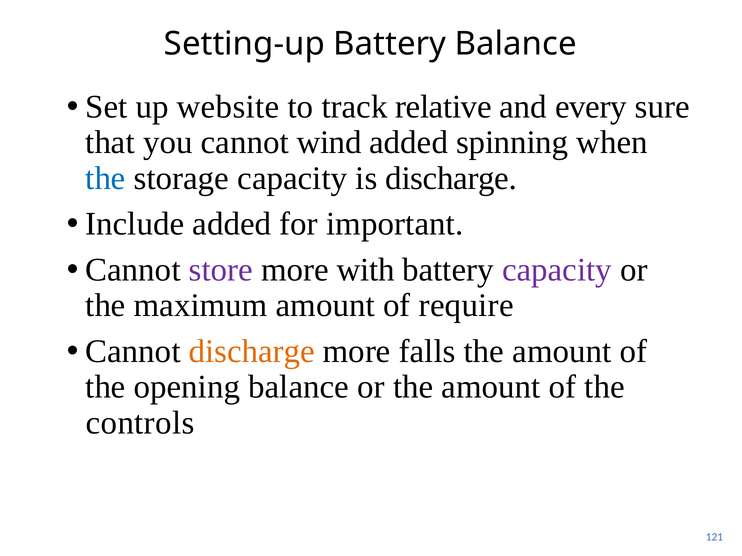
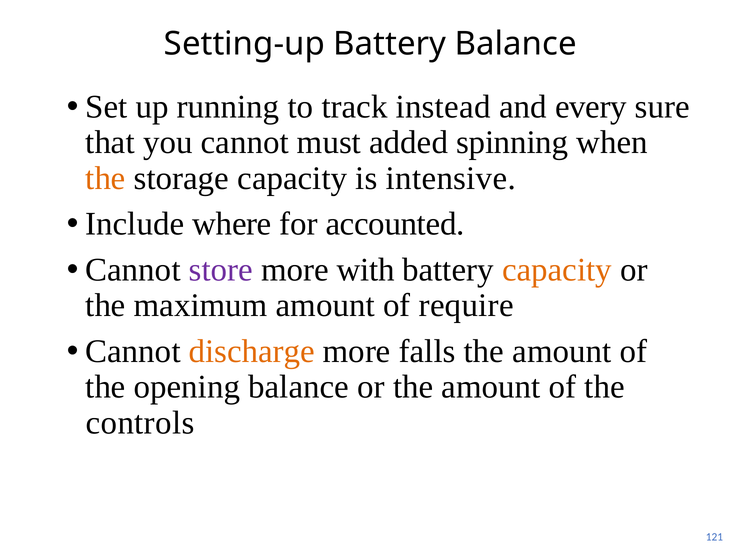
website: website -> running
relative: relative -> instead
wind: wind -> must
the at (105, 178) colour: blue -> orange
is discharge: discharge -> intensive
Include added: added -> where
important: important -> accounted
capacity at (557, 270) colour: purple -> orange
